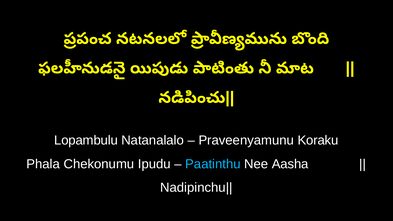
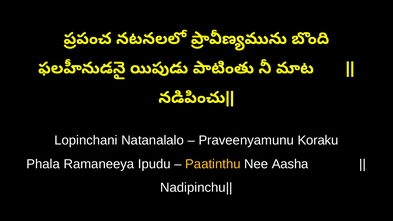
Lopambulu: Lopambulu -> Lopinchani
Chekonumu: Chekonumu -> Ramaneeya
Paatinthu colour: light blue -> yellow
